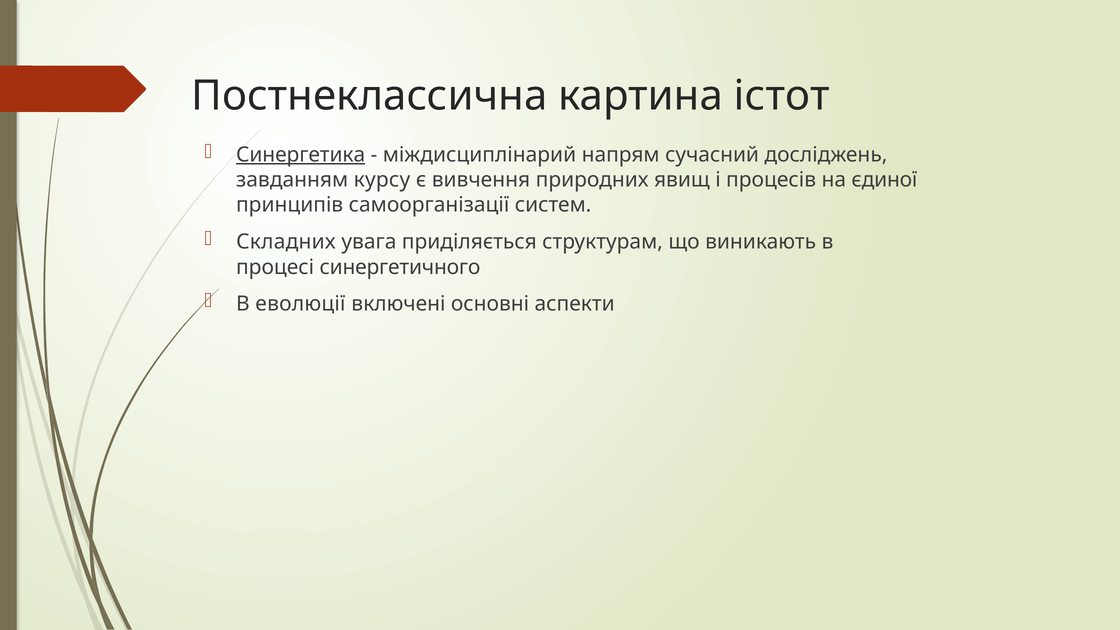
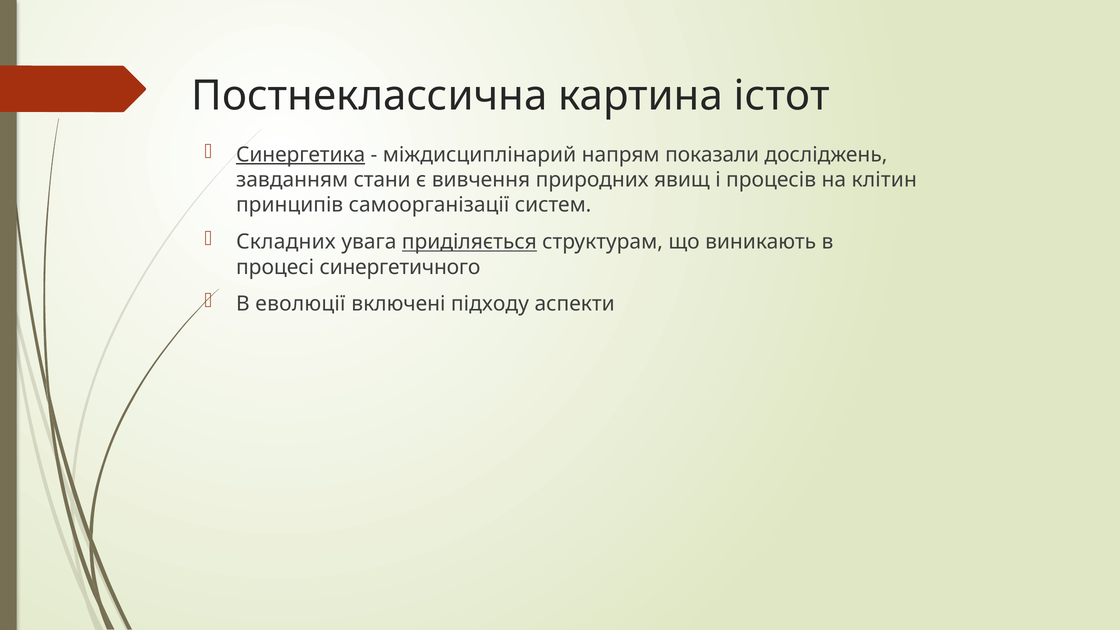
сучасний: сучасний -> показали
курсу: курсу -> стани
єдиної: єдиної -> клітин
приділяється underline: none -> present
основні: основні -> підходу
